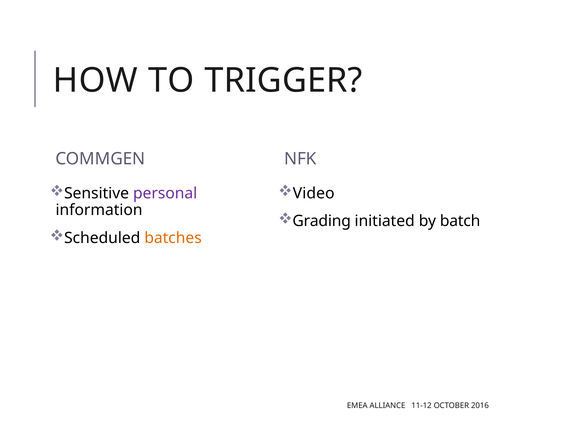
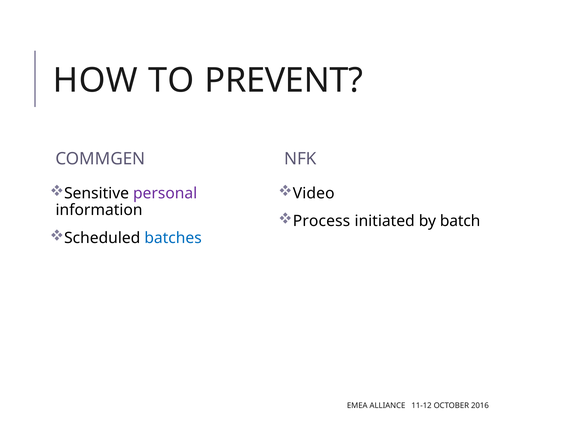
TRIGGER: TRIGGER -> PREVENT
Grading: Grading -> Process
batches colour: orange -> blue
